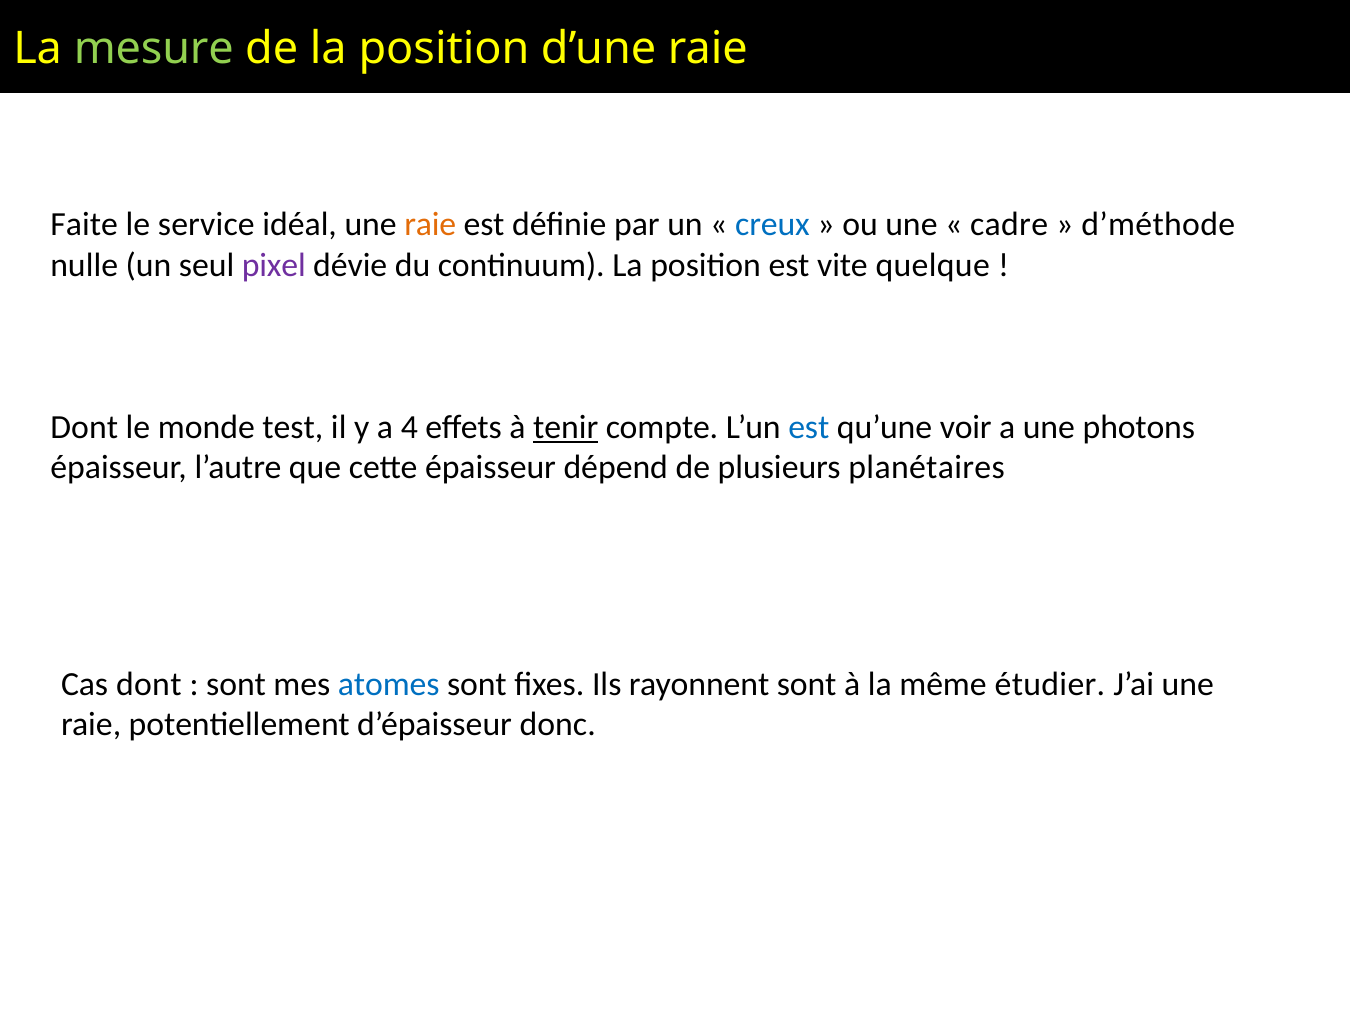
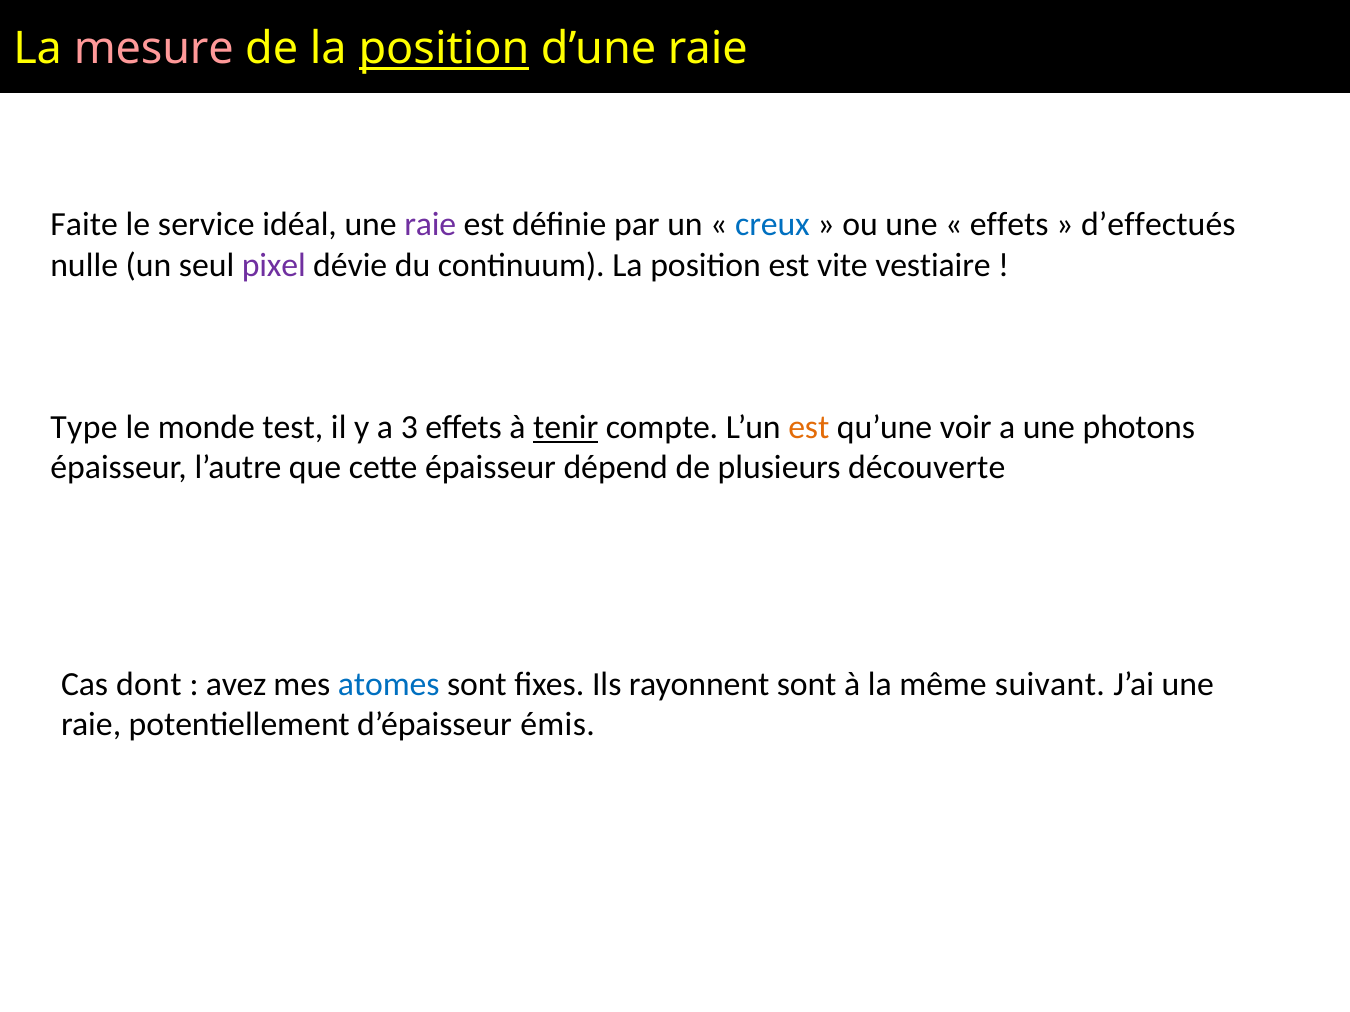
mesure colour: light green -> pink
position at (444, 49) underline: none -> present
raie at (430, 225) colour: orange -> purple
cadre at (1009, 225): cadre -> effets
d’méthode: d’méthode -> d’effectués
quelque: quelque -> vestiaire
Dont at (84, 427): Dont -> Type
4: 4 -> 3
est at (809, 427) colour: blue -> orange
planétaires: planétaires -> découverte
sont at (236, 684): sont -> avez
étudier: étudier -> suivant
donc: donc -> émis
